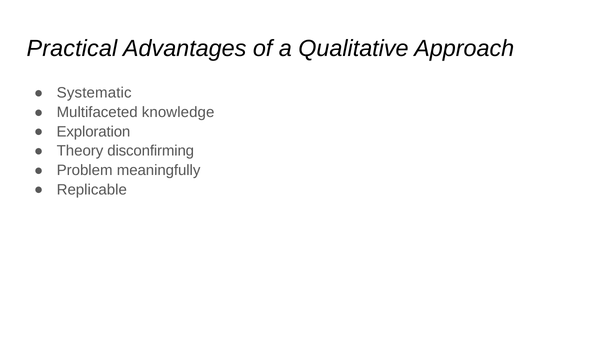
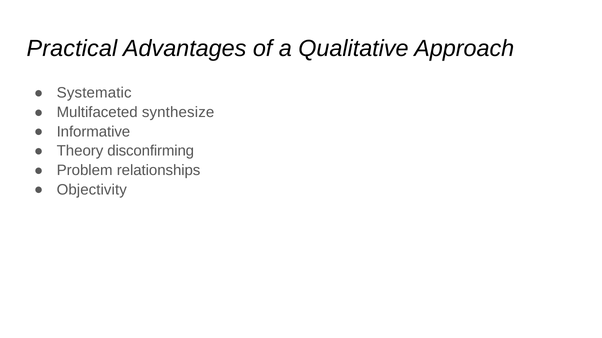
knowledge: knowledge -> synthesize
Exploration: Exploration -> Informative
meaningfully: meaningfully -> relationships
Replicable: Replicable -> Objectivity
